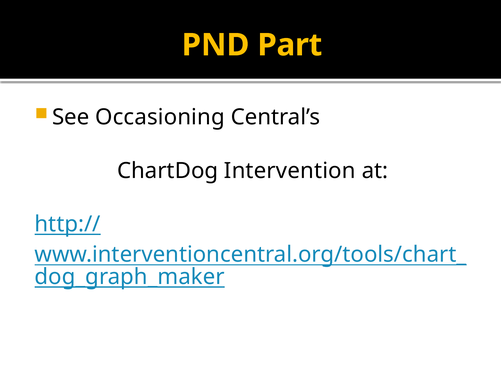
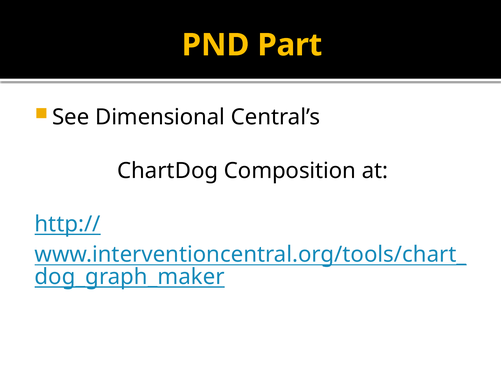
Occasioning: Occasioning -> Dimensional
Intervention: Intervention -> Composition
